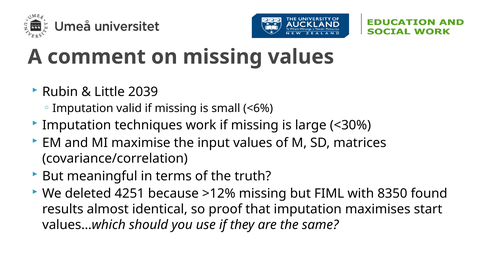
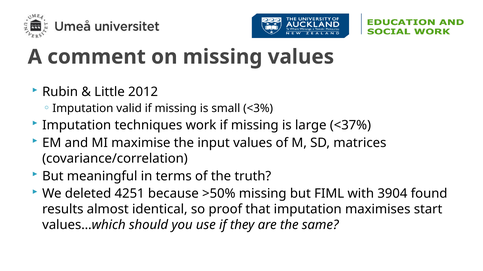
2039: 2039 -> 2012
<6%: <6% -> <3%
<30%: <30% -> <37%
>12%: >12% -> >50%
8350: 8350 -> 3904
